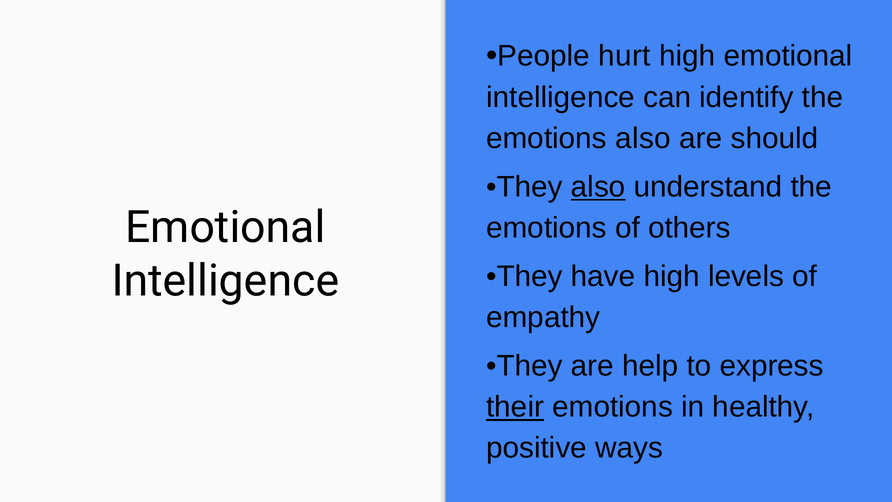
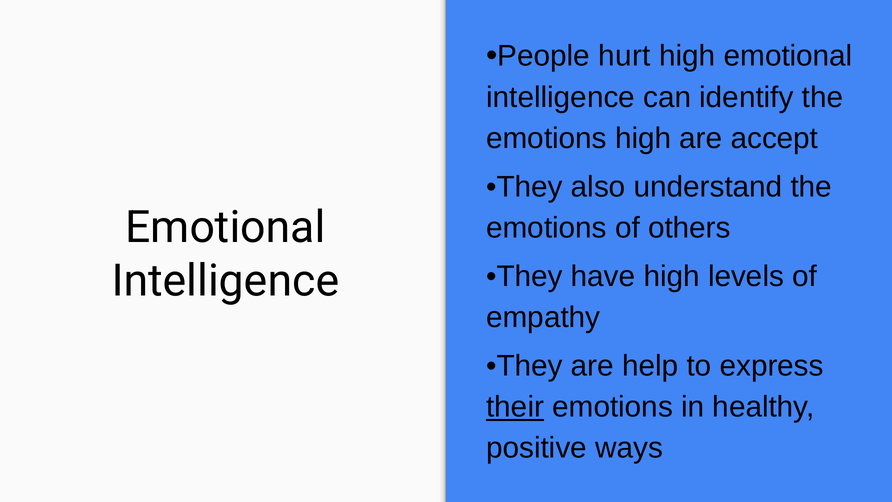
emotions also: also -> high
should: should -> accept
also at (598, 187) underline: present -> none
